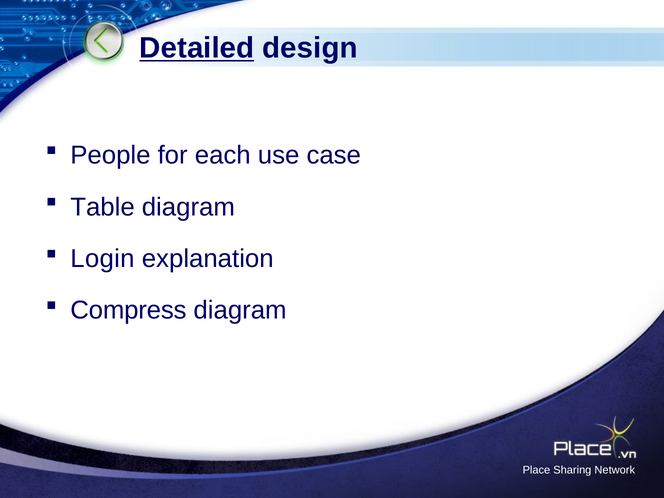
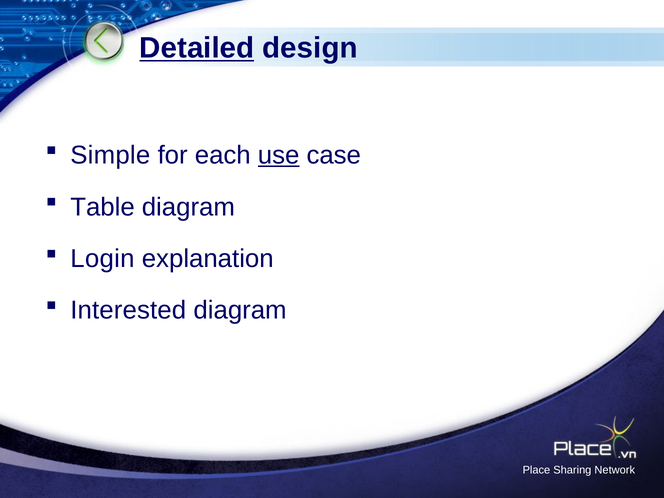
People: People -> Simple
use underline: none -> present
Compress: Compress -> Interested
